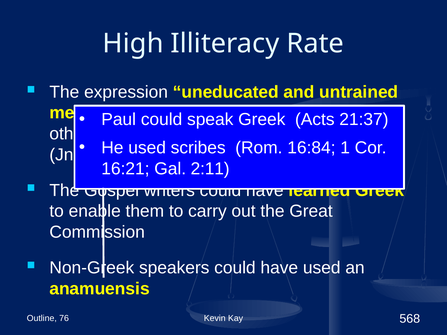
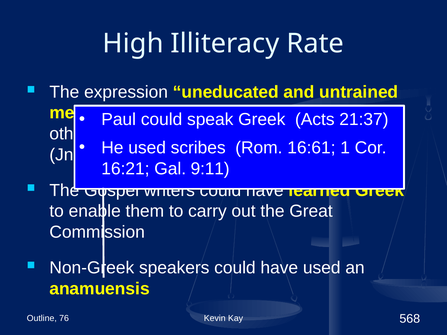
16:84: 16:84 -> 16:61
2:11: 2:11 -> 9:11
